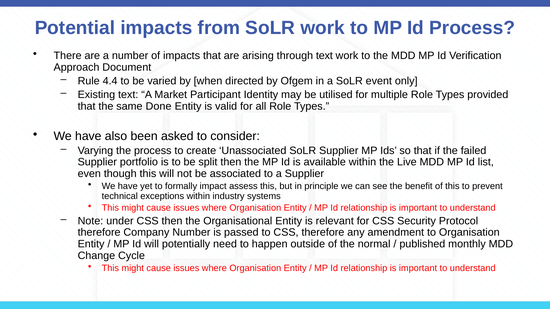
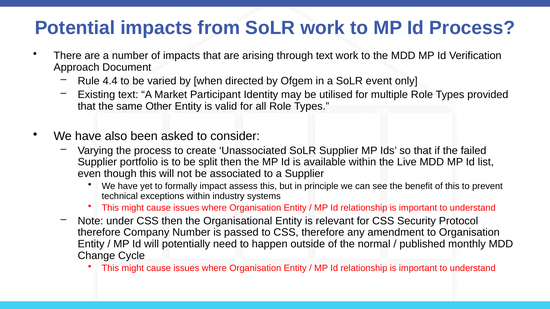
Done: Done -> Other
